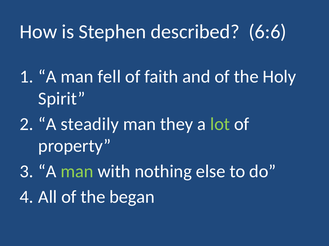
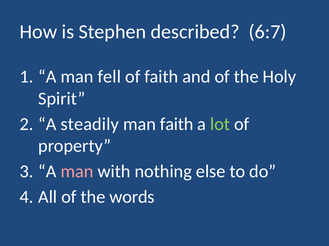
6:6: 6:6 -> 6:7
man they: they -> faith
man at (77, 172) colour: light green -> pink
began: began -> words
